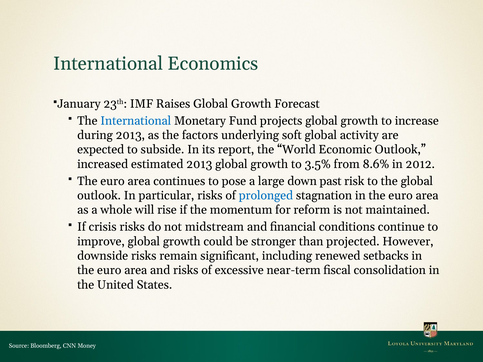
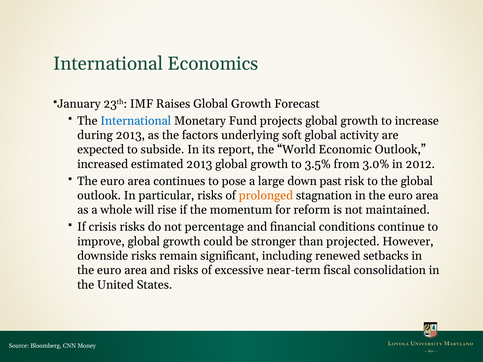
8.6%: 8.6% -> 3.0%
prolonged colour: blue -> orange
midstream: midstream -> percentage
